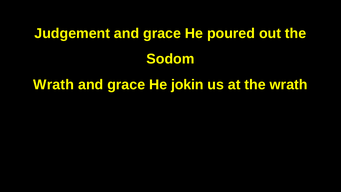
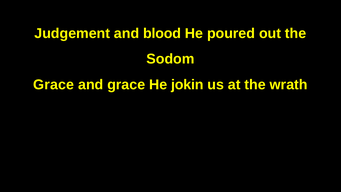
Judgement and grace: grace -> blood
Wrath at (54, 85): Wrath -> Grace
